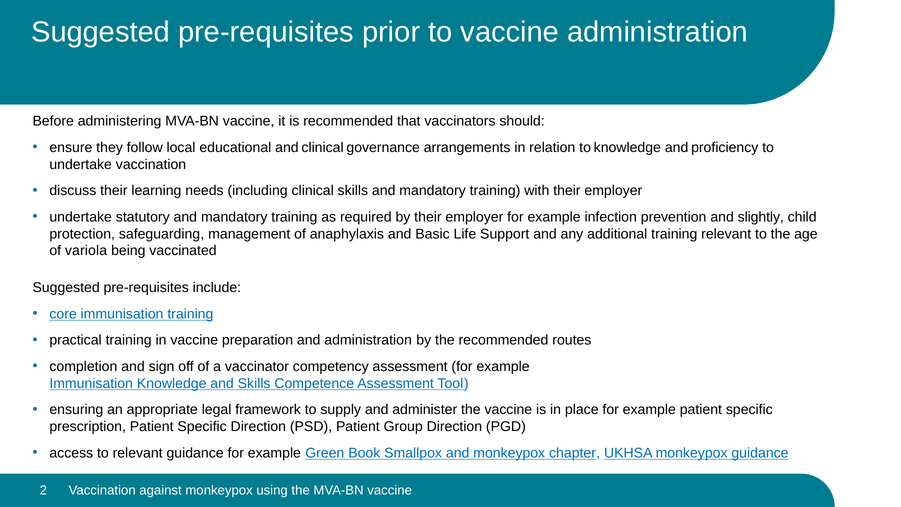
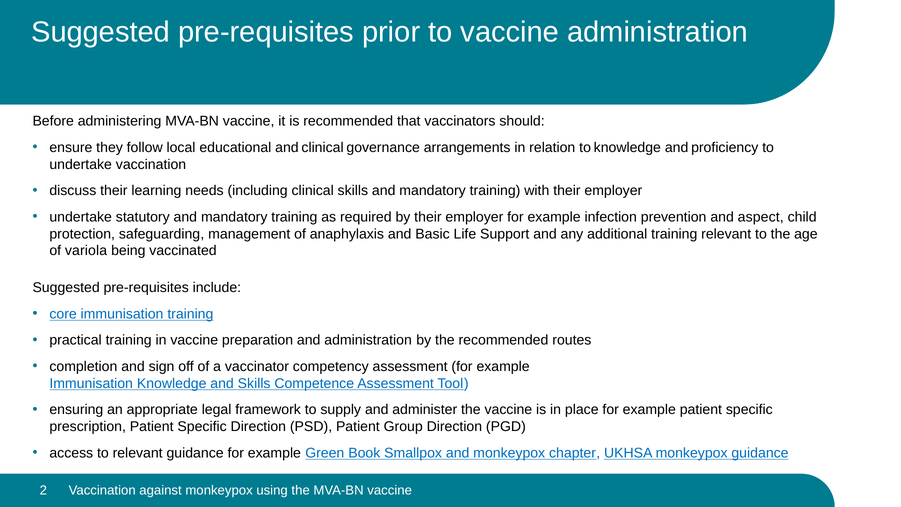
slightly: slightly -> aspect
